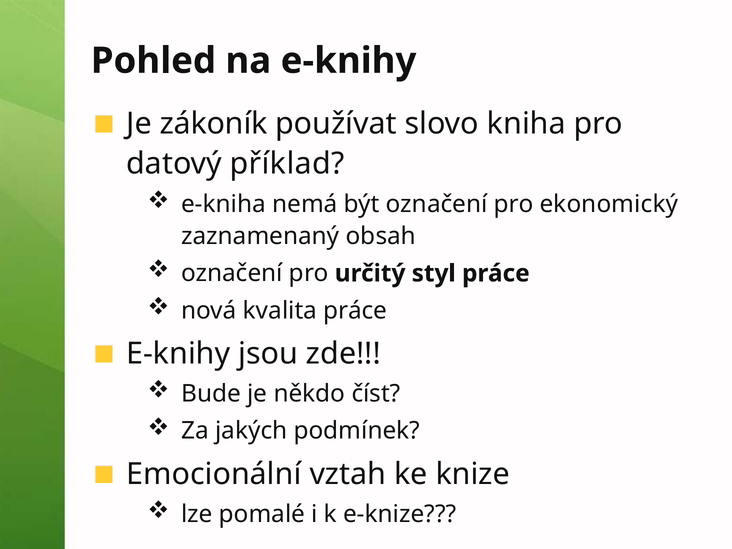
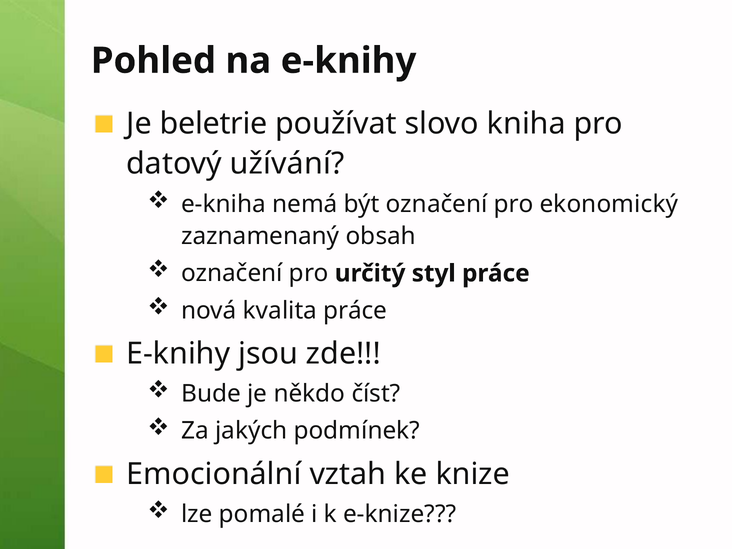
zákoník: zákoník -> beletrie
příklad: příklad -> užívání
